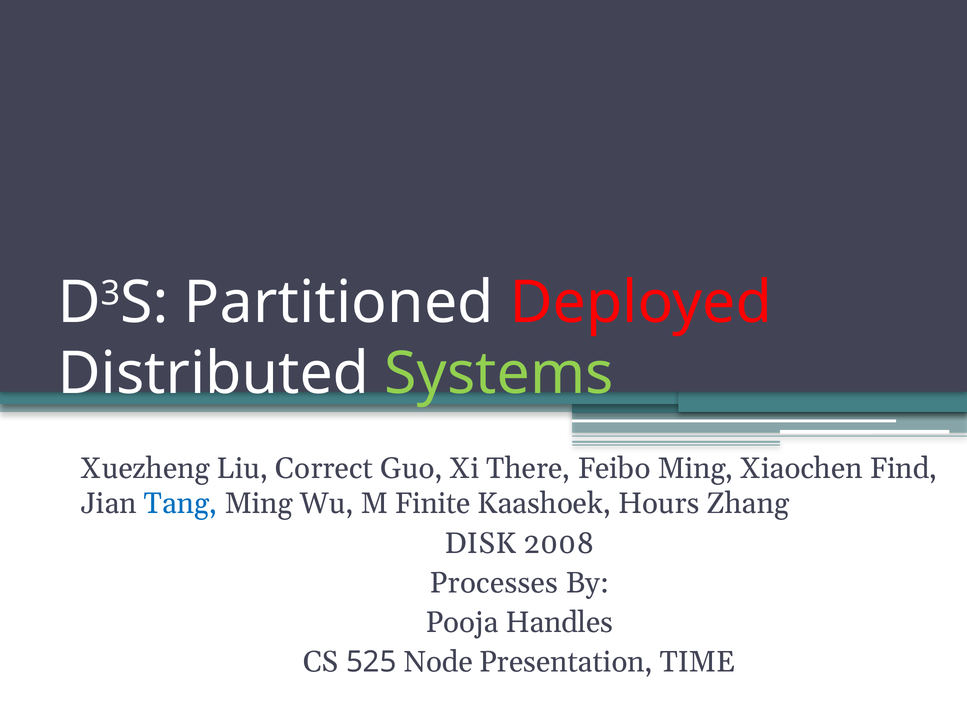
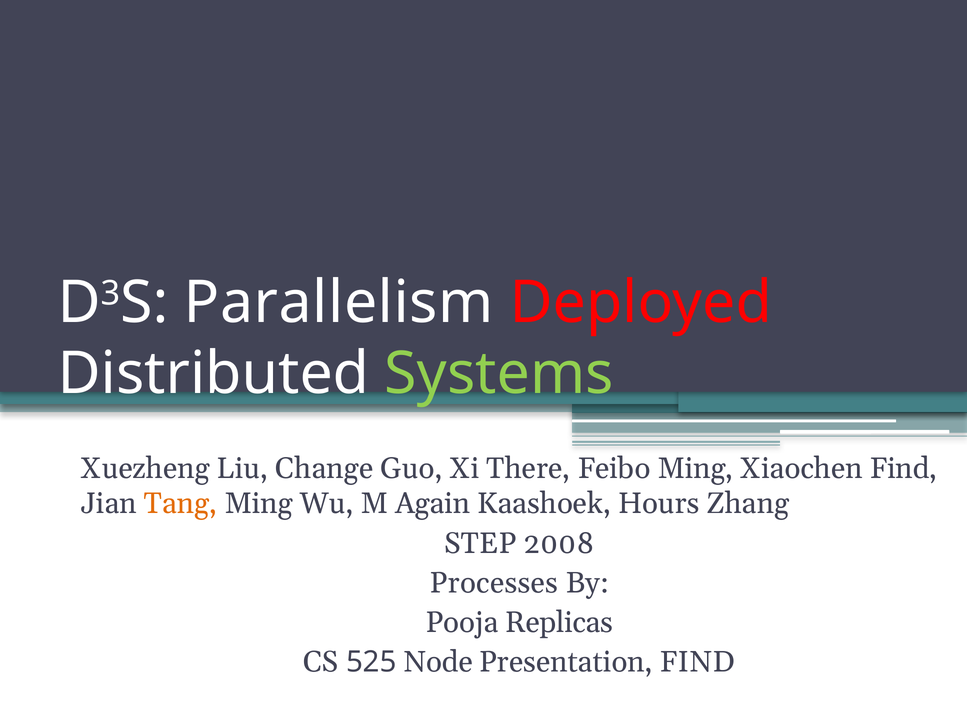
Partitioned: Partitioned -> Parallelism
Correct: Correct -> Change
Tang colour: blue -> orange
Finite: Finite -> Again
DISK: DISK -> STEP
Handles: Handles -> Replicas
Presentation TIME: TIME -> FIND
